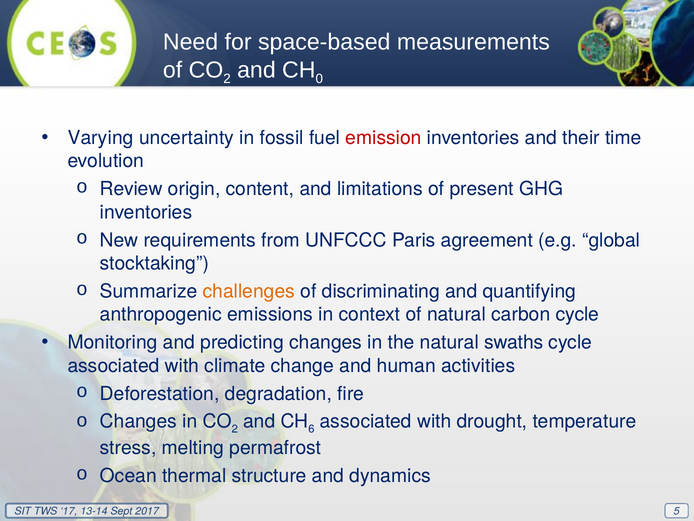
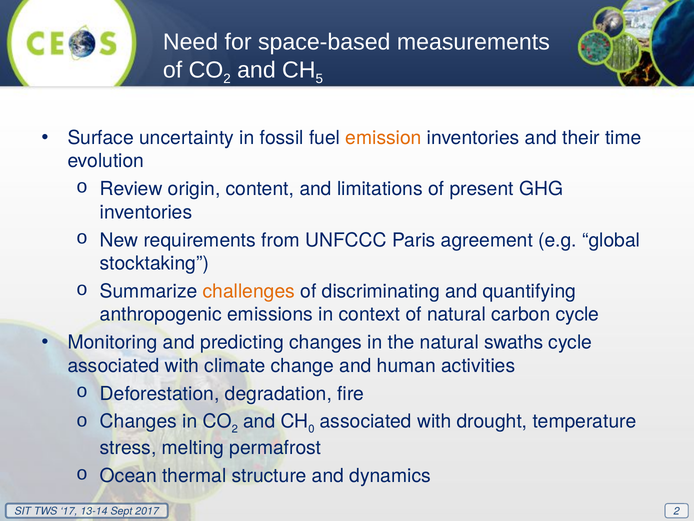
0: 0 -> 5
Varying: Varying -> Surface
emission colour: red -> orange
6: 6 -> 0
5 at (677, 511): 5 -> 2
